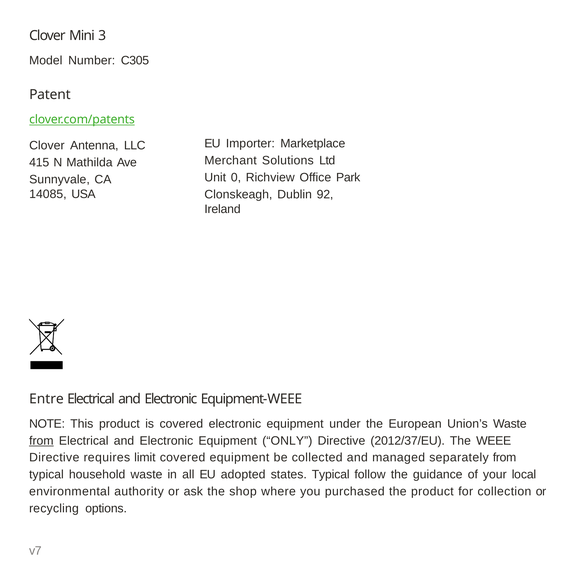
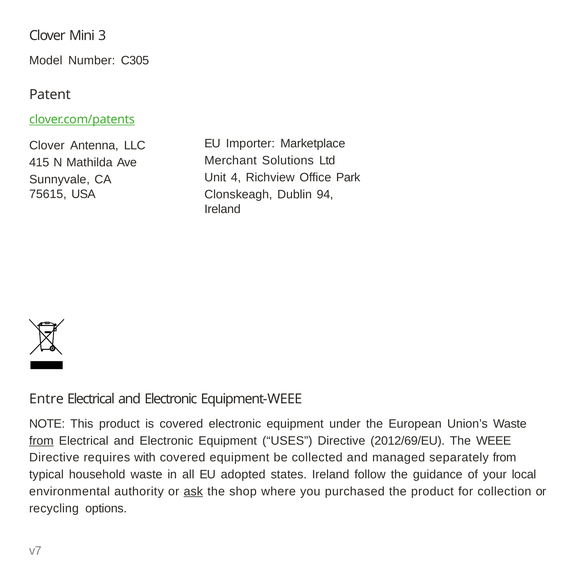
0: 0 -> 4
14085: 14085 -> 75615
92: 92 -> 94
ONLY: ONLY -> USES
2012/37/EU: 2012/37/EU -> 2012/69/EU
limit: limit -> with
states Typical: Typical -> Ireland
ask underline: none -> present
